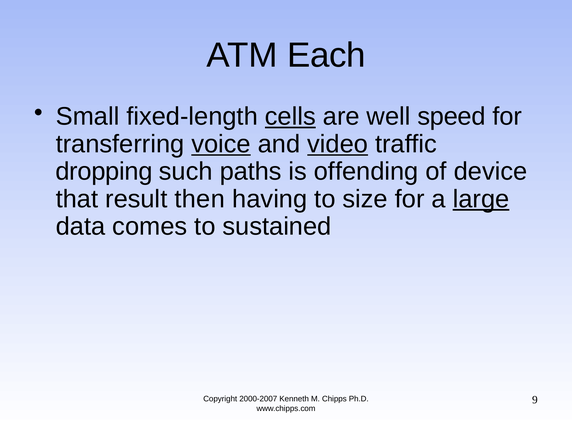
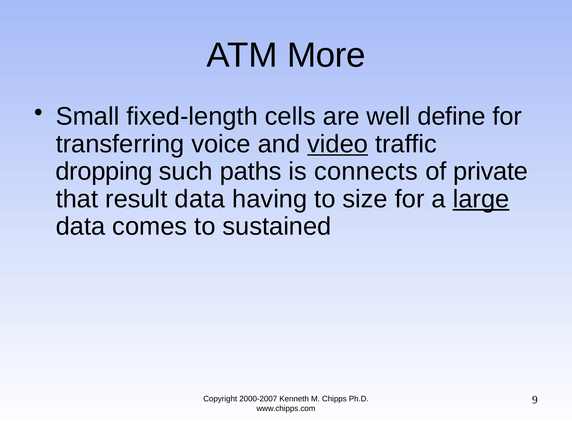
Each: Each -> More
cells underline: present -> none
speed: speed -> define
voice underline: present -> none
offending: offending -> connects
device: device -> private
result then: then -> data
